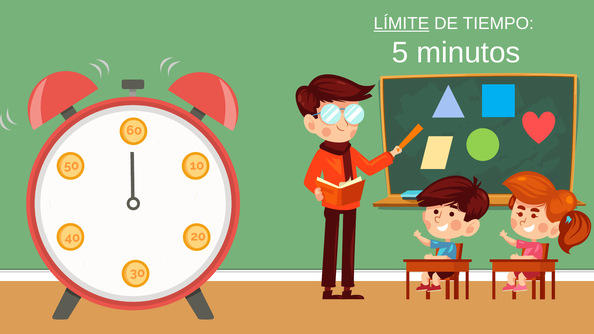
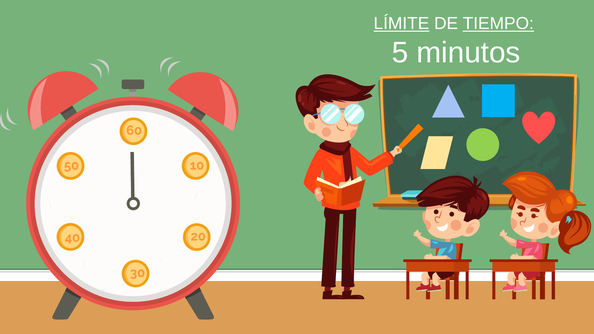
TIEMPO underline: none -> present
